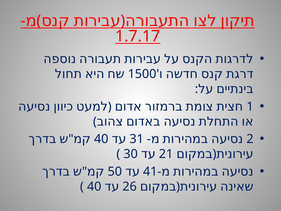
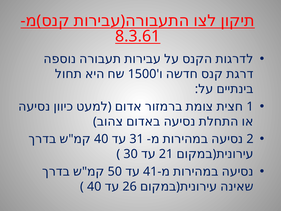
1.7.17: 1.7.17 -> 8.3.61
